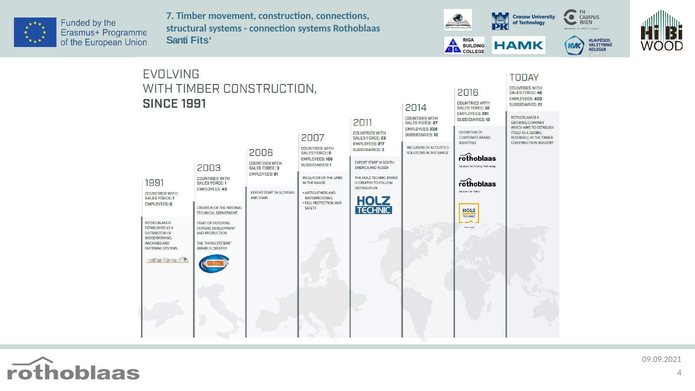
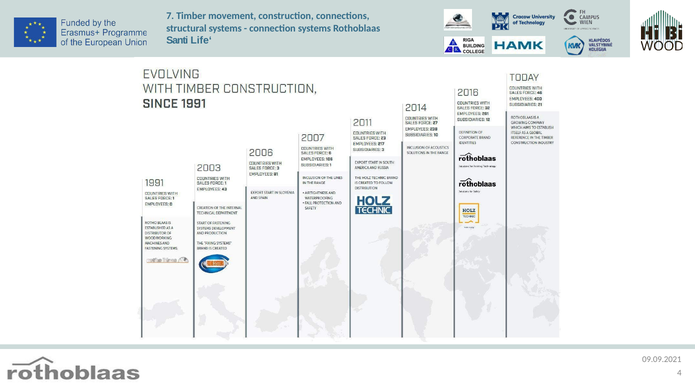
Fits‘: Fits‘ -> Life‘
